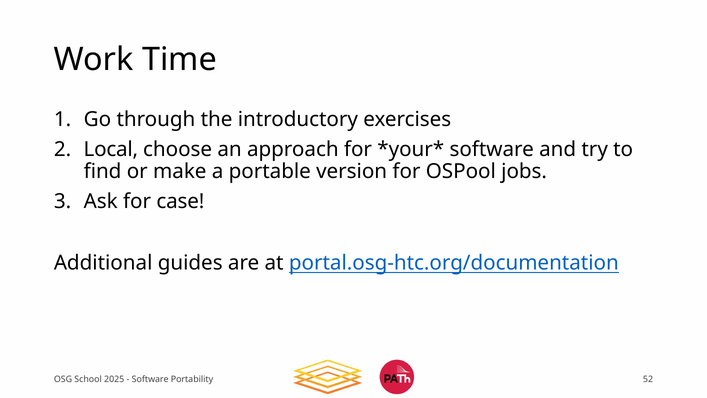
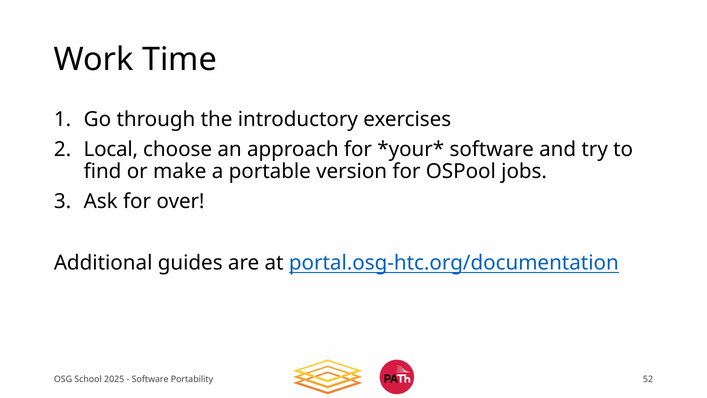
case: case -> over
